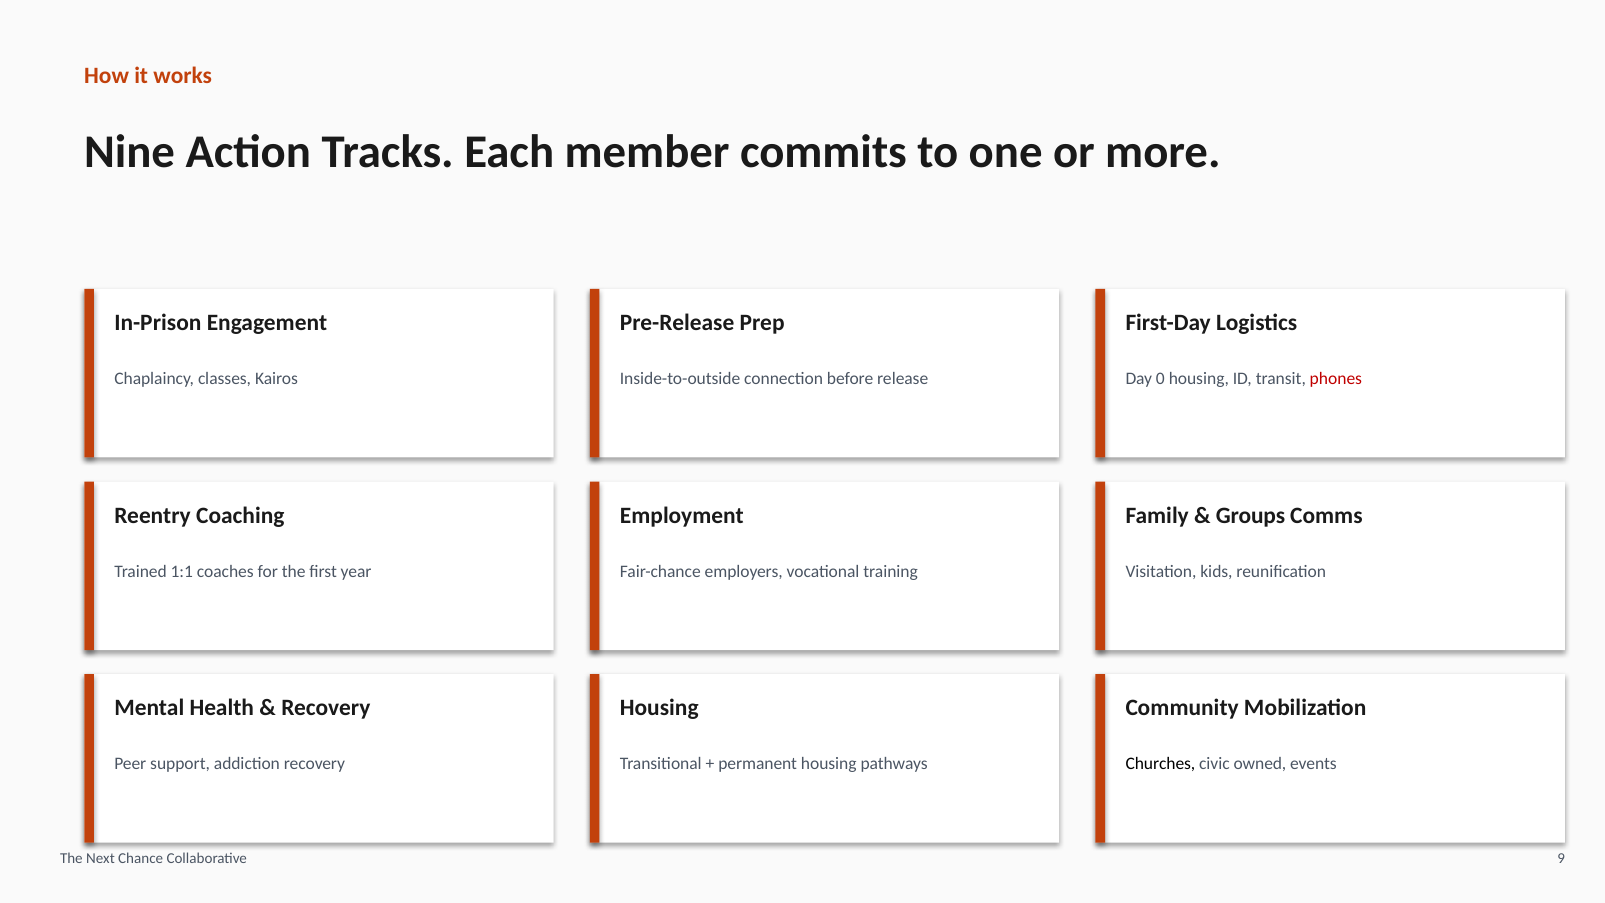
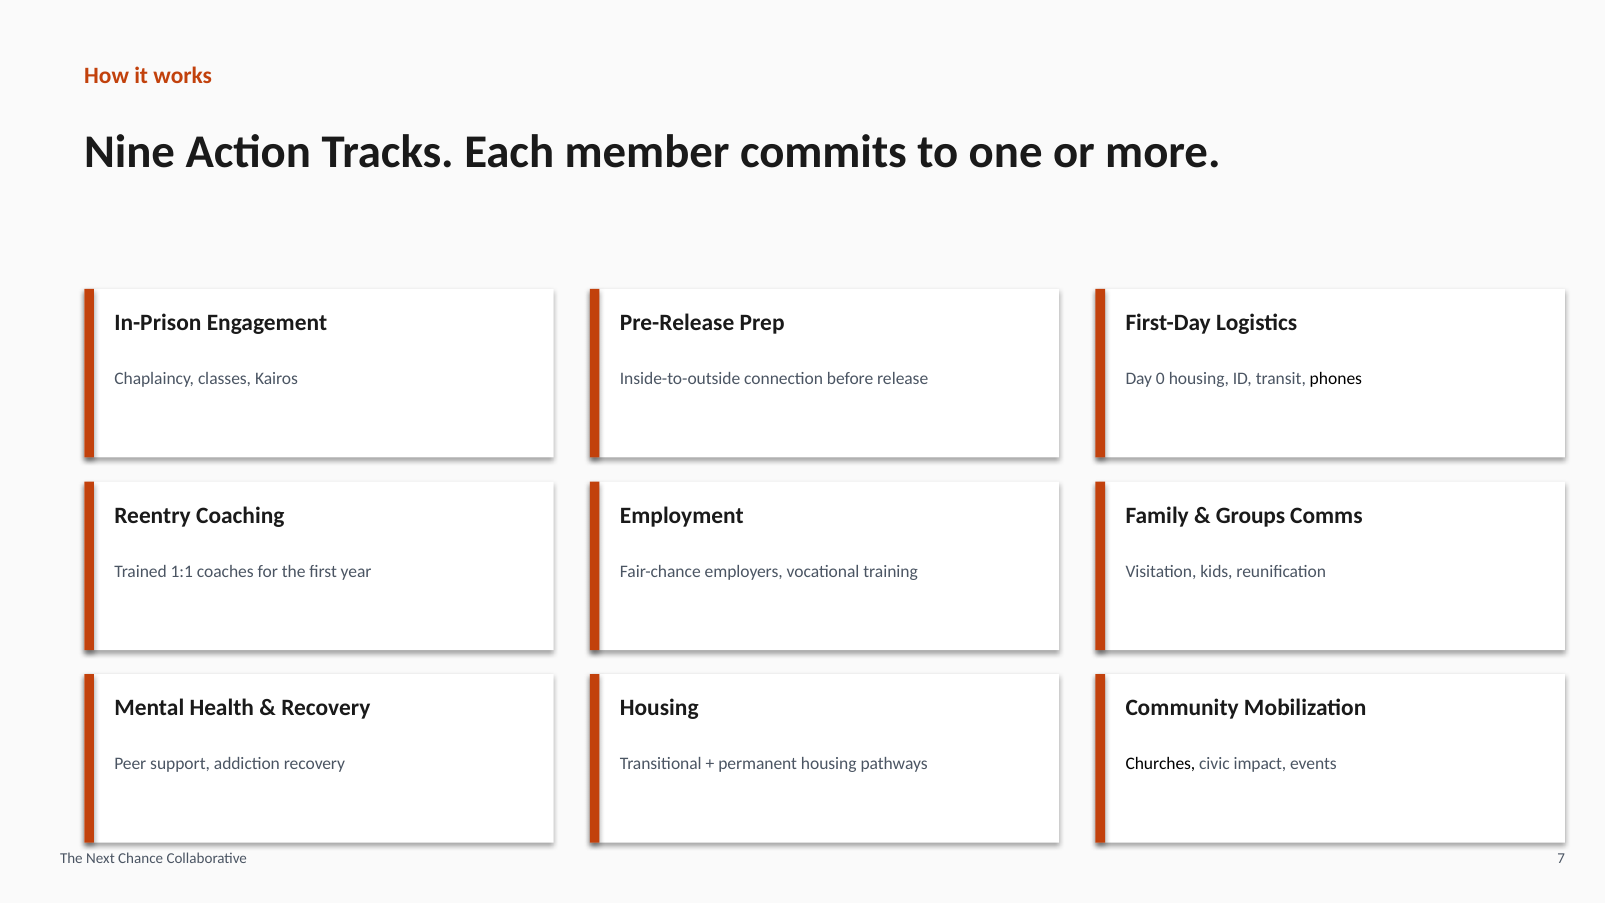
phones colour: red -> black
owned: owned -> impact
9: 9 -> 7
